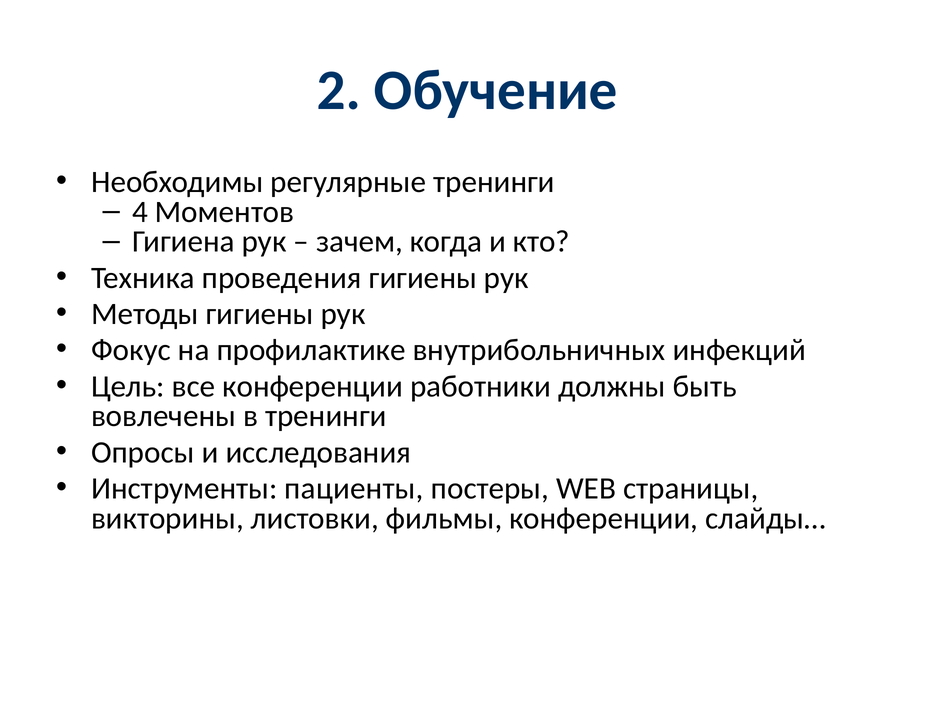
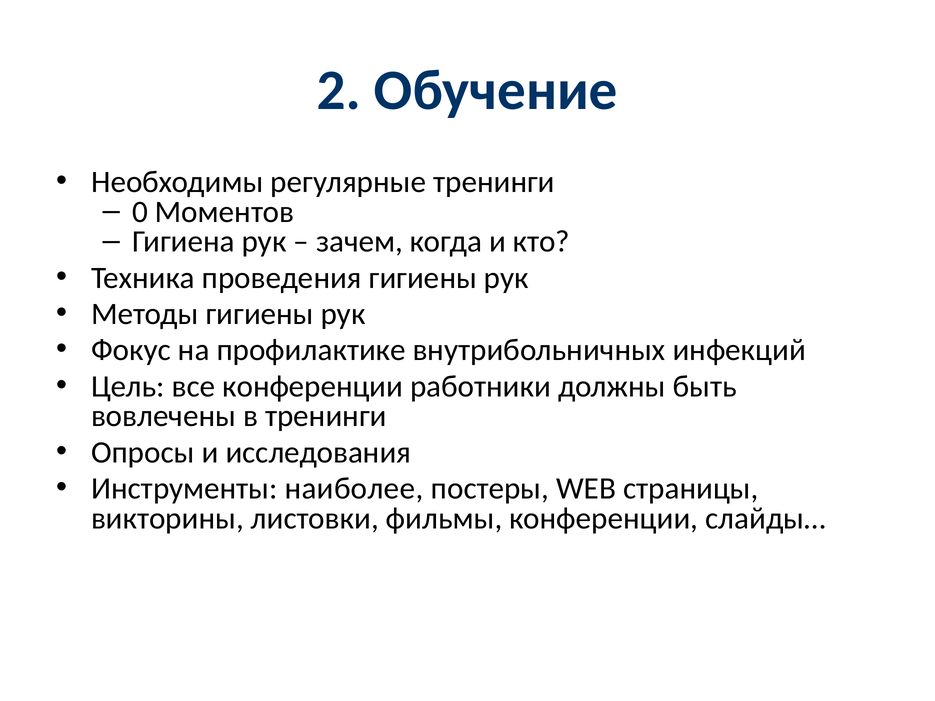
4: 4 -> 0
пациенты: пациенты -> наиболее
